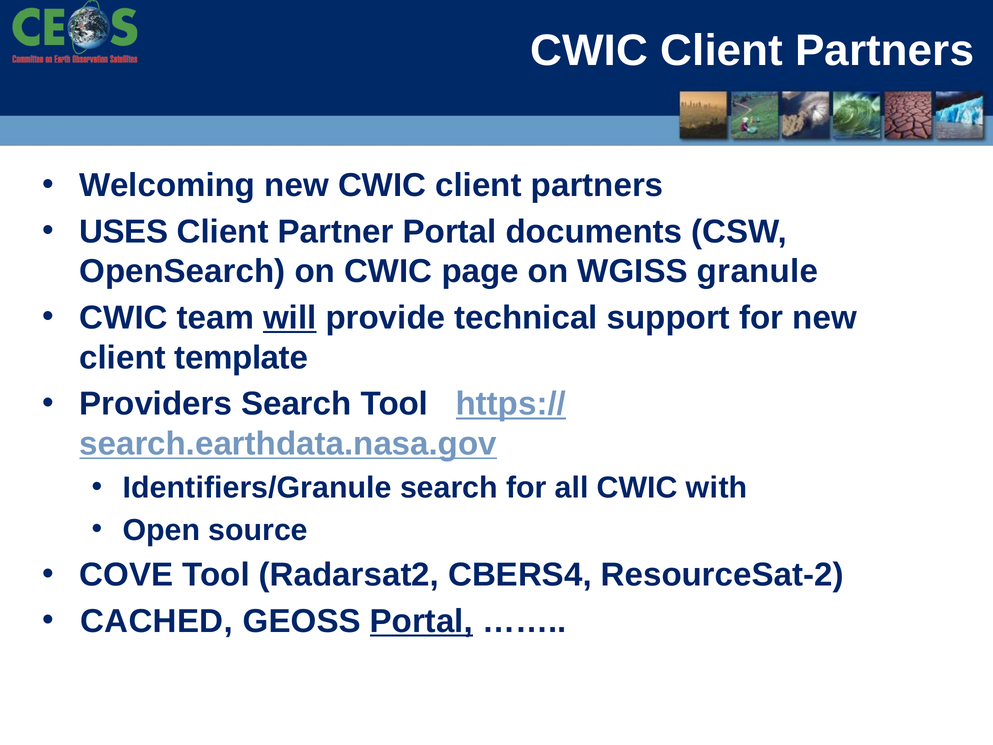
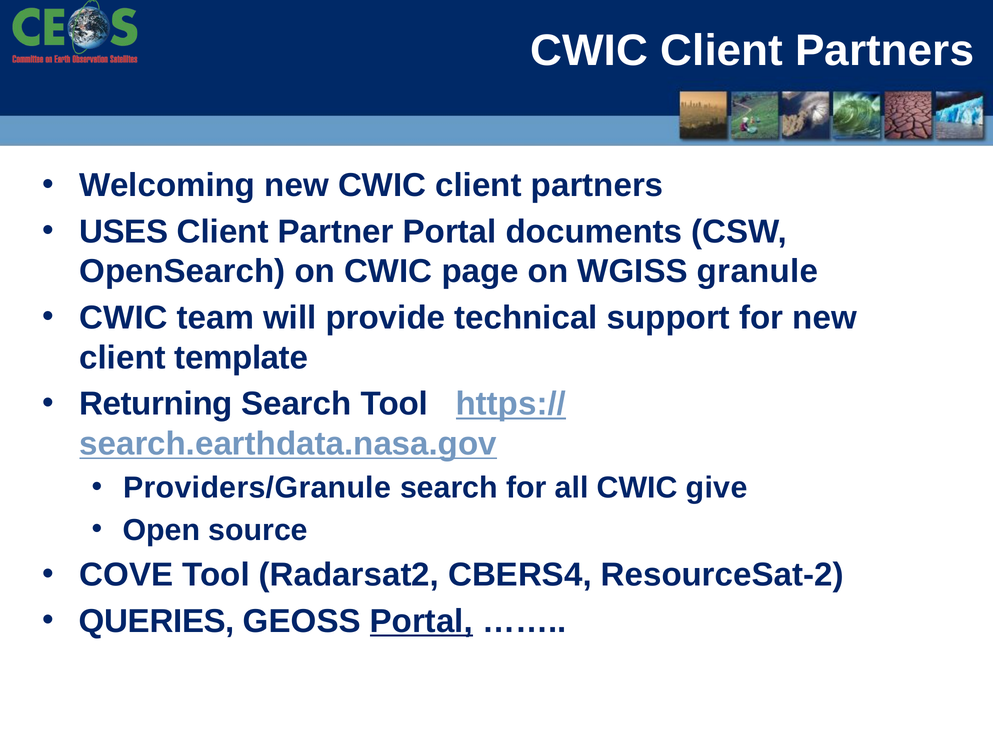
will underline: present -> none
Providers: Providers -> Returning
Identifiers/Granule: Identifiers/Granule -> Providers/Granule
with: with -> give
CACHED: CACHED -> QUERIES
